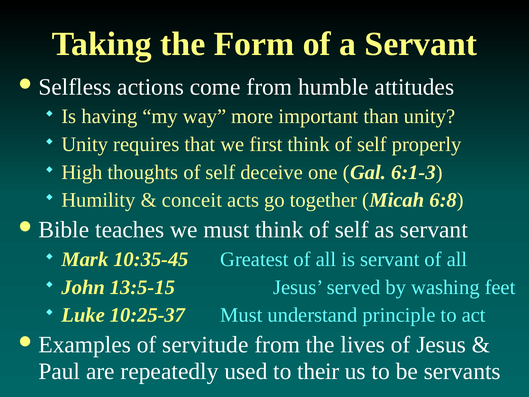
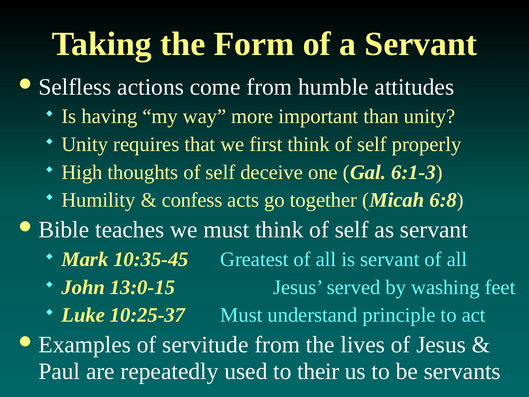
conceit: conceit -> confess
13:5-15: 13:5-15 -> 13:0-15
